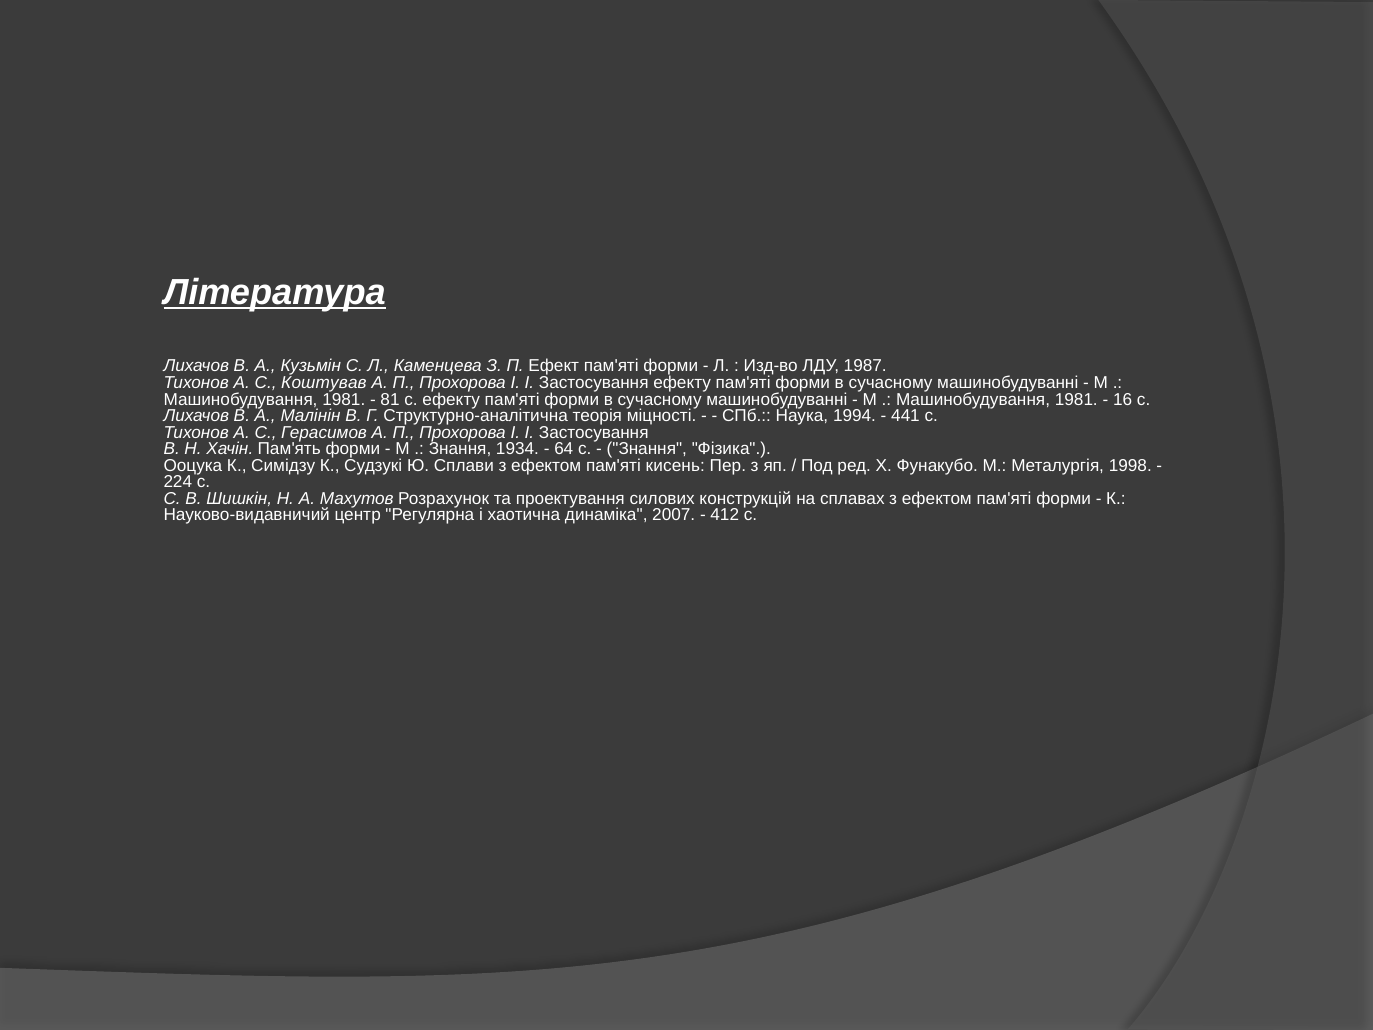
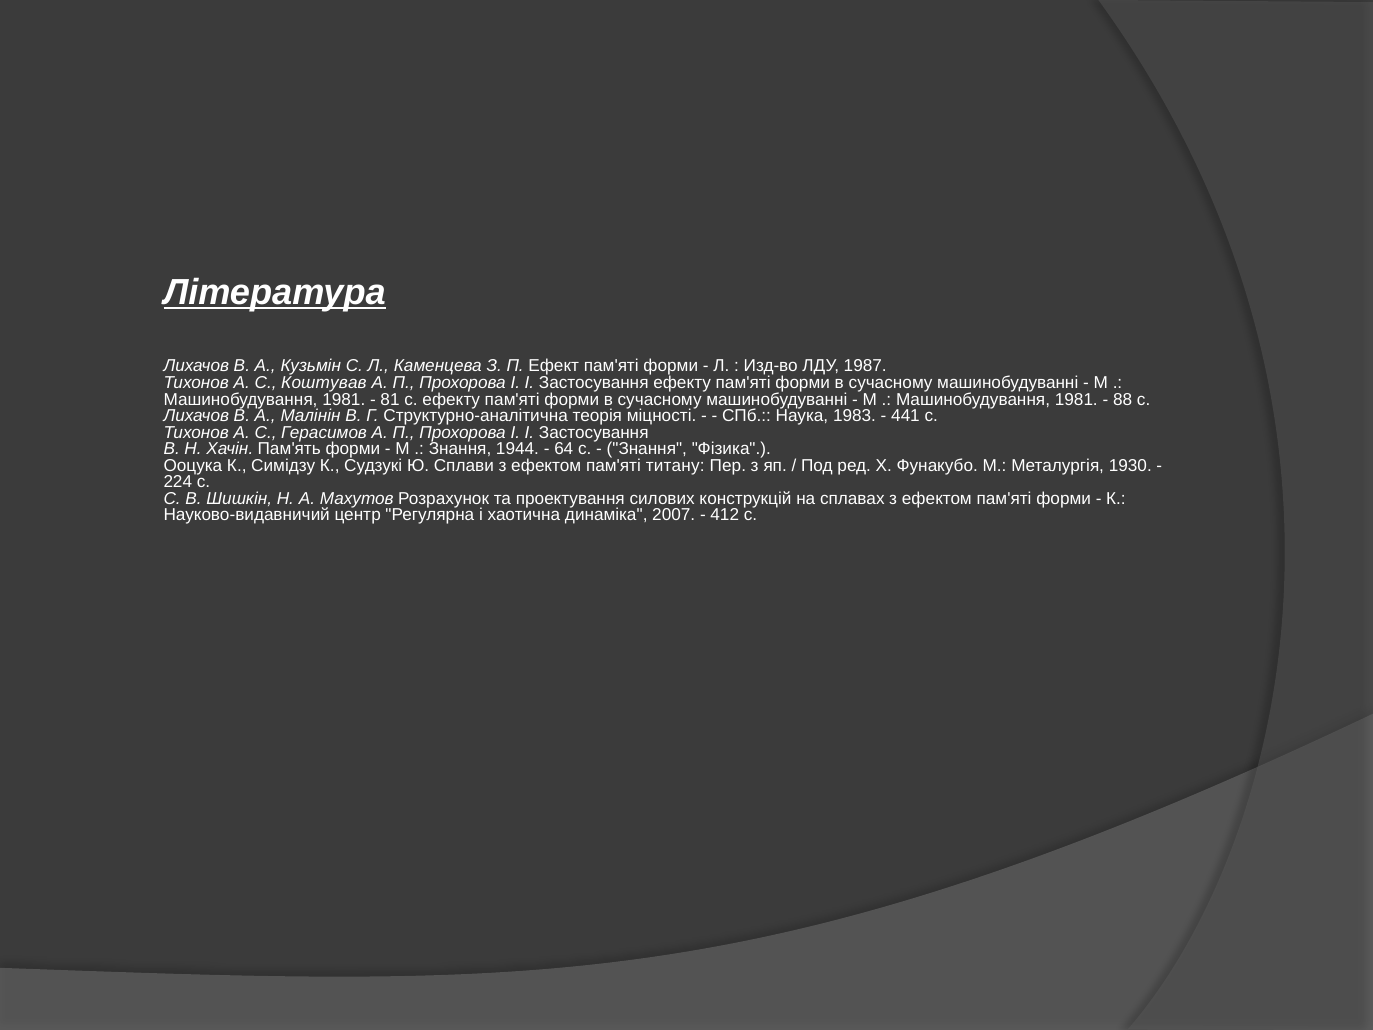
16: 16 -> 88
1994: 1994 -> 1983
1934: 1934 -> 1944
кисень: кисень -> титану
1998: 1998 -> 1930
